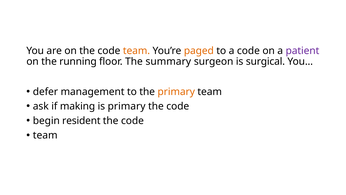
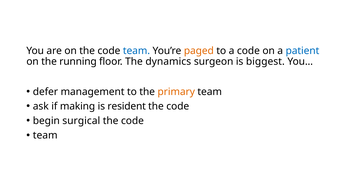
team at (136, 51) colour: orange -> blue
patient colour: purple -> blue
summary: summary -> dynamics
surgical: surgical -> biggest
is primary: primary -> resident
resident: resident -> surgical
